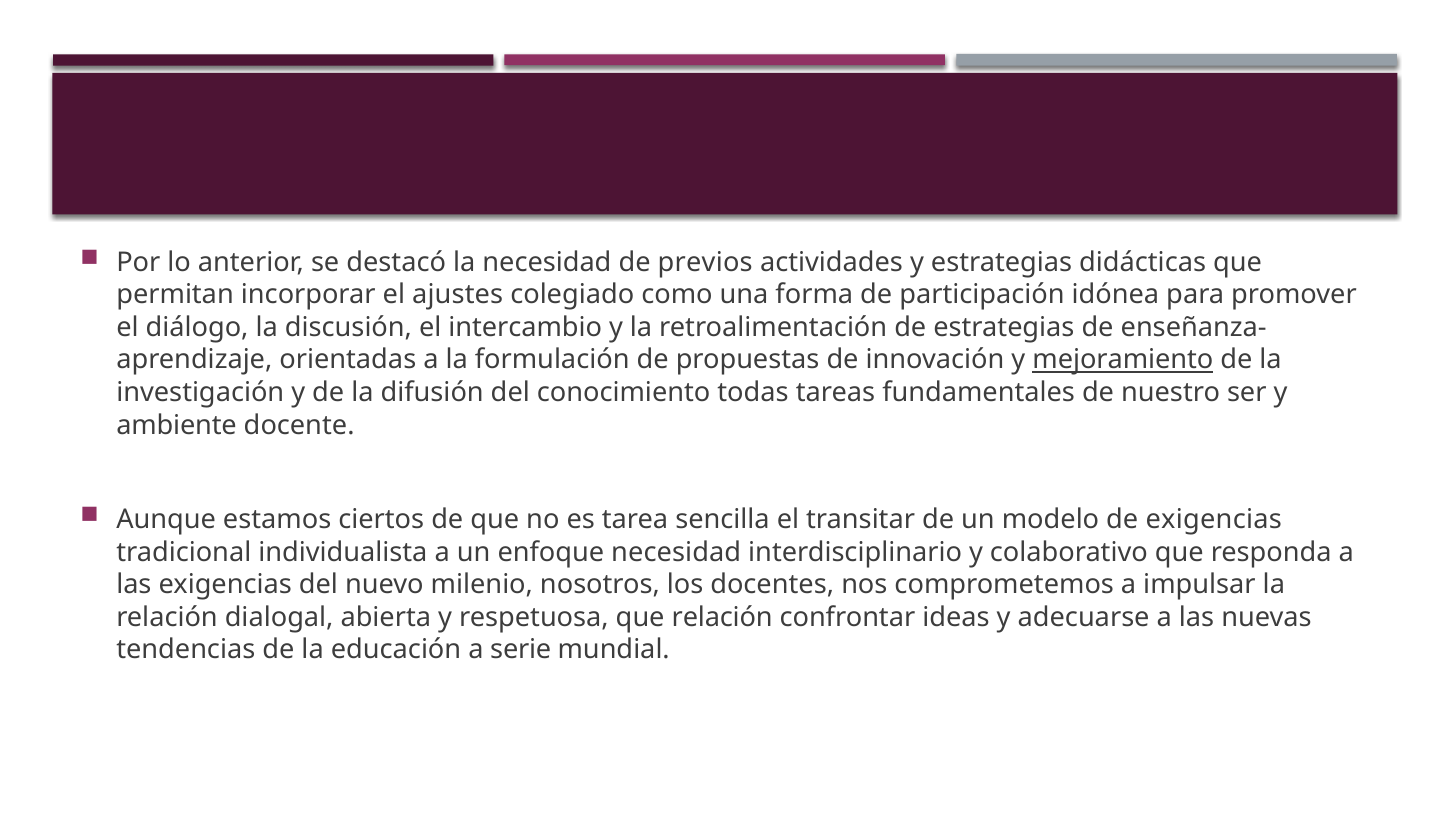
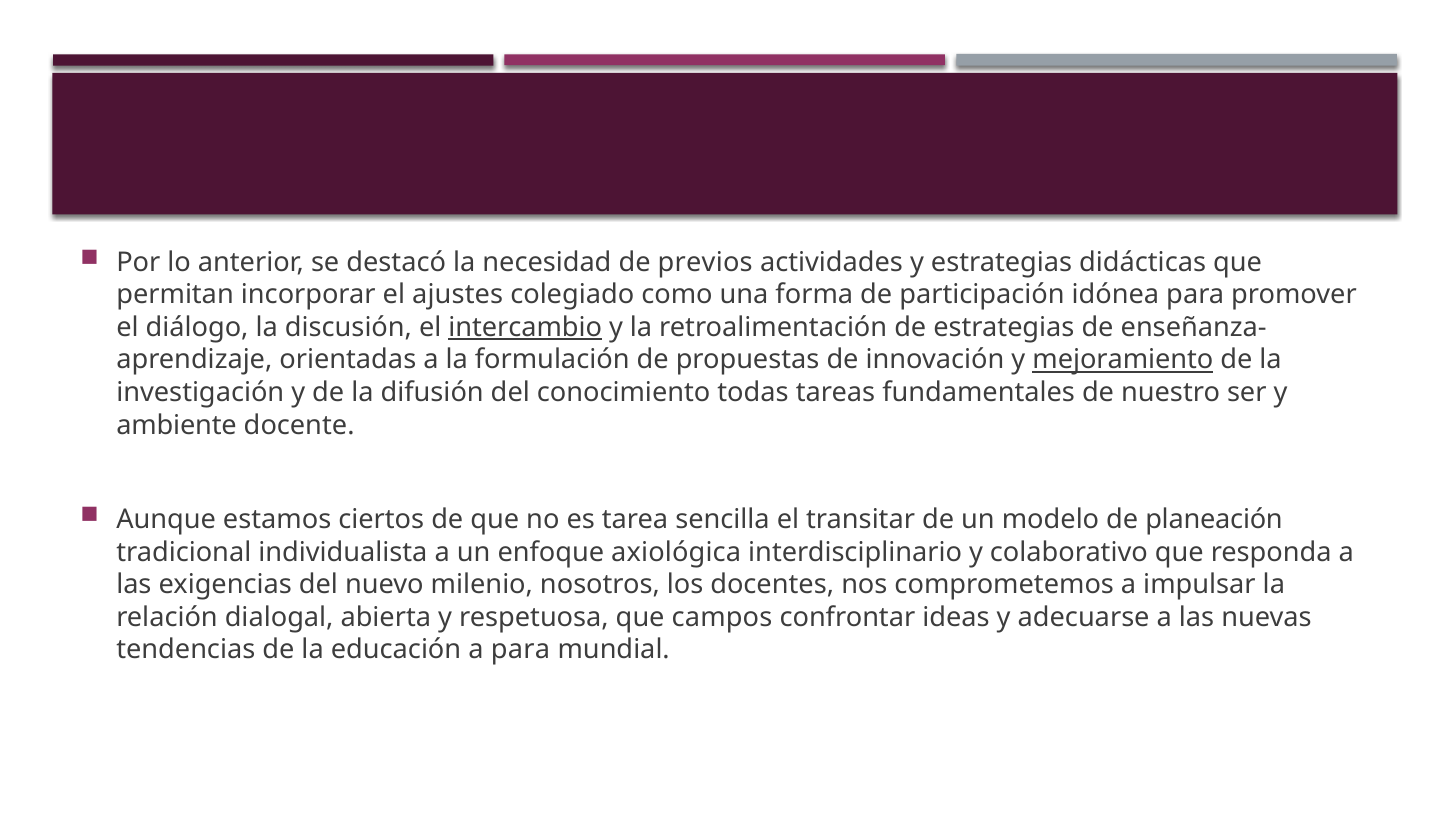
intercambio underline: none -> present
de exigencias: exigencias -> planeación
enfoque necesidad: necesidad -> axiológica
que relación: relación -> campos
a serie: serie -> para
